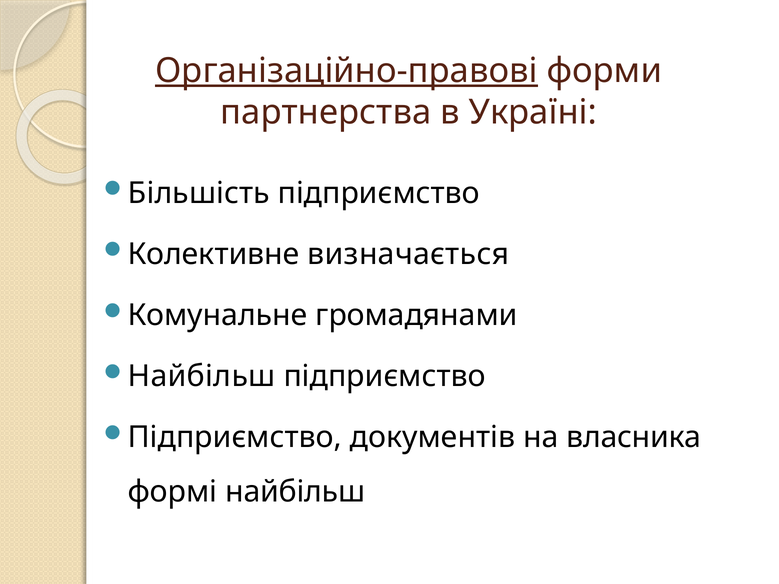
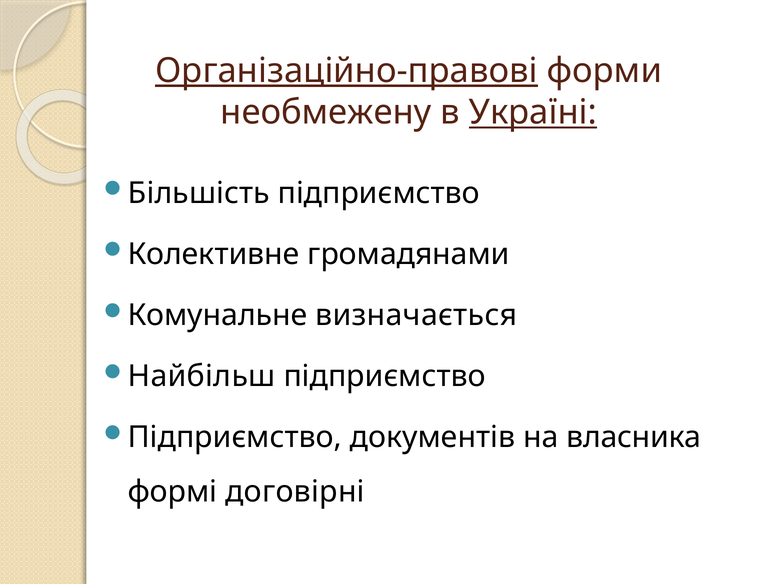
партнерства: партнерства -> необмежену
Україні underline: none -> present
визначається: визначається -> громадянами
громадянами: громадянами -> визначається
формі найбільш: найбільш -> договірні
